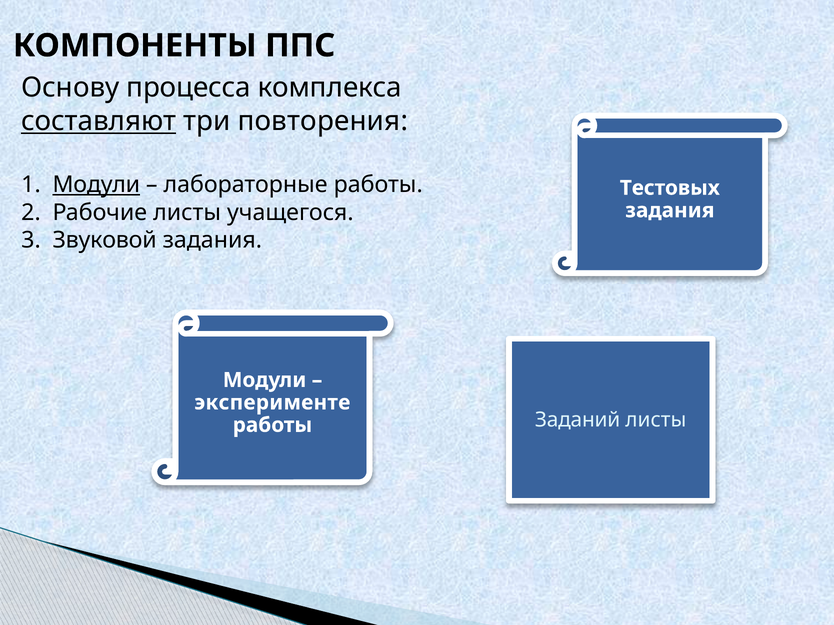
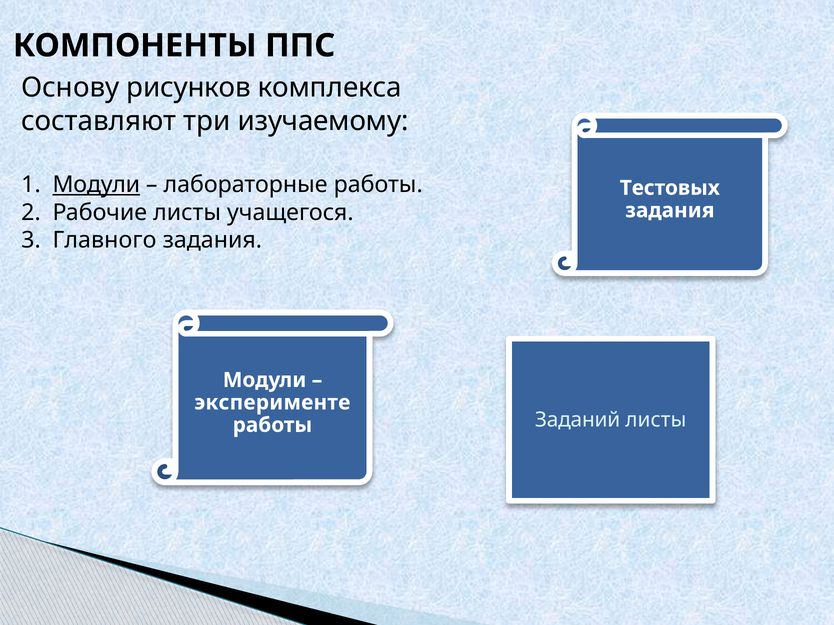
процесса: процесса -> рисунков
составляют underline: present -> none
повторения: повторения -> изучаемому
Звуковой: Звуковой -> Главного
